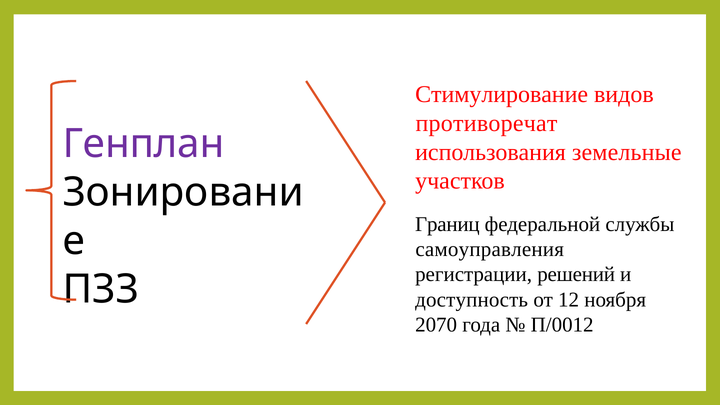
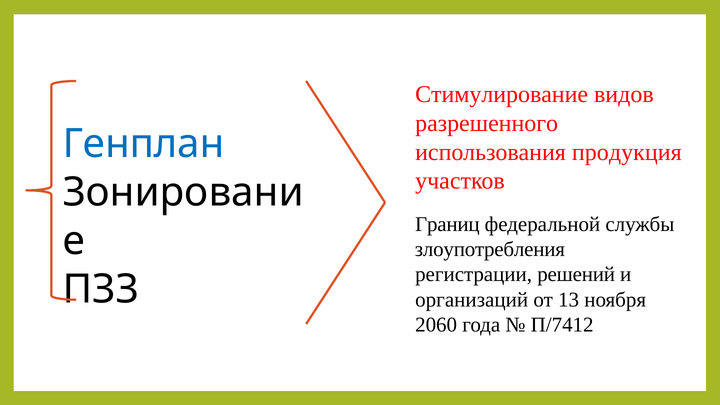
противоречат: противоречат -> разрешенного
Генплан colour: purple -> blue
земельные: земельные -> продукция
самоуправления: самоуправления -> злоупотребления
доступность: доступность -> организаций
12: 12 -> 13
2070: 2070 -> 2060
П/0012: П/0012 -> П/7412
